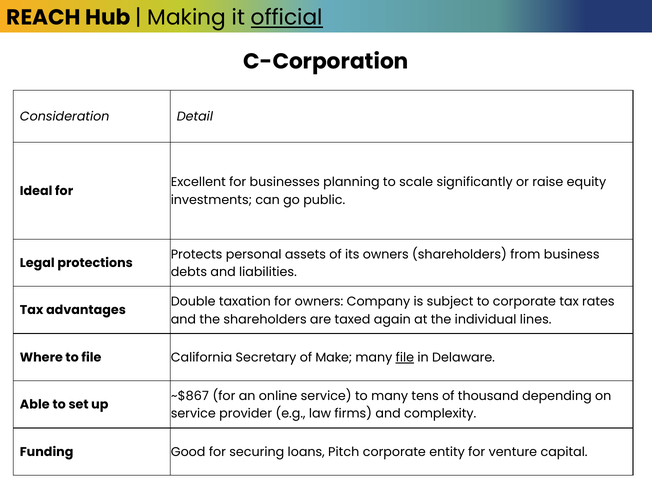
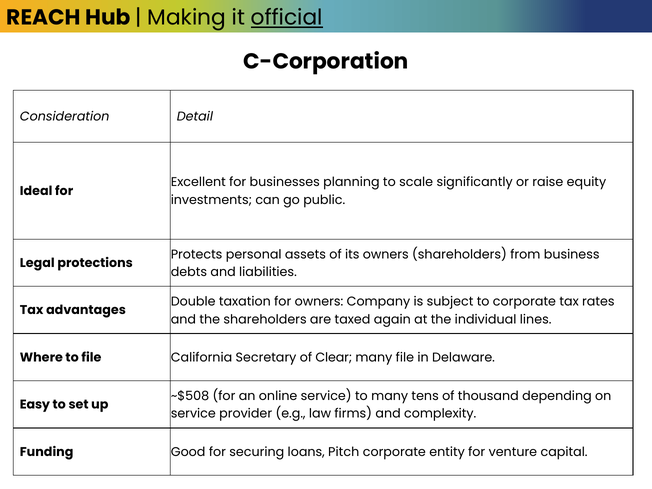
Make: Make -> Clear
file at (405, 358) underline: present -> none
~$867: ~$867 -> ~$508
Able: Able -> Easy
